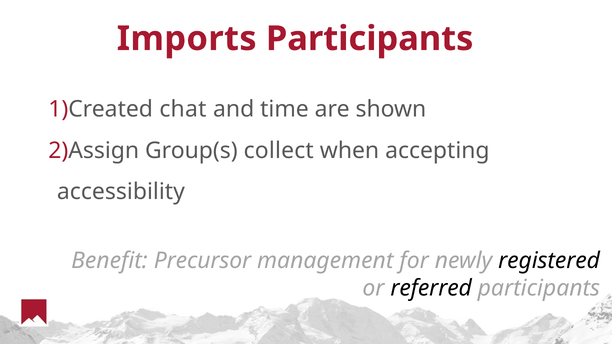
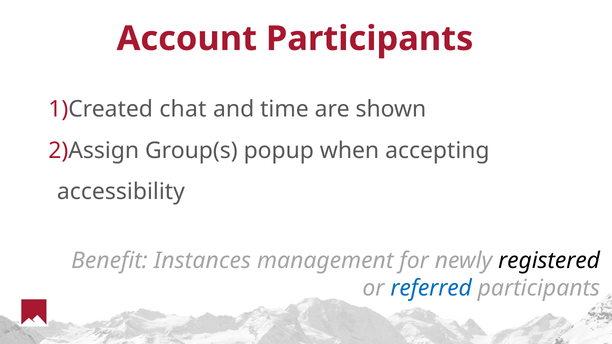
Imports: Imports -> Account
collect: collect -> popup
Precursor: Precursor -> Instances
referred colour: black -> blue
